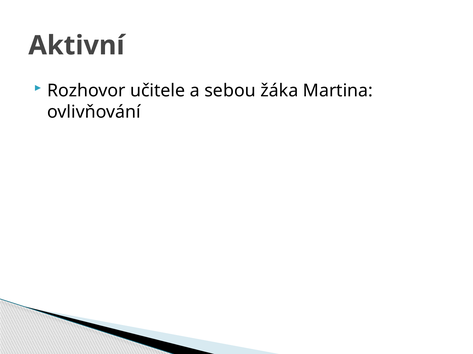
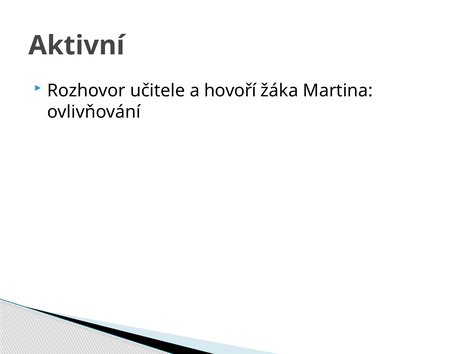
sebou: sebou -> hovoří
